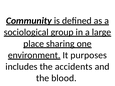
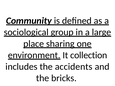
purposes: purposes -> collection
blood: blood -> bricks
